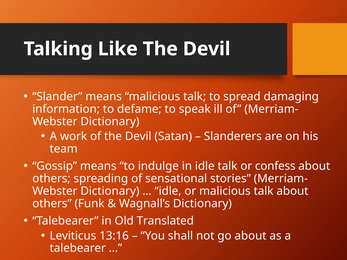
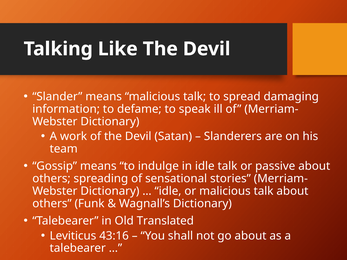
confess: confess -> passive
13:16: 13:16 -> 43:16
